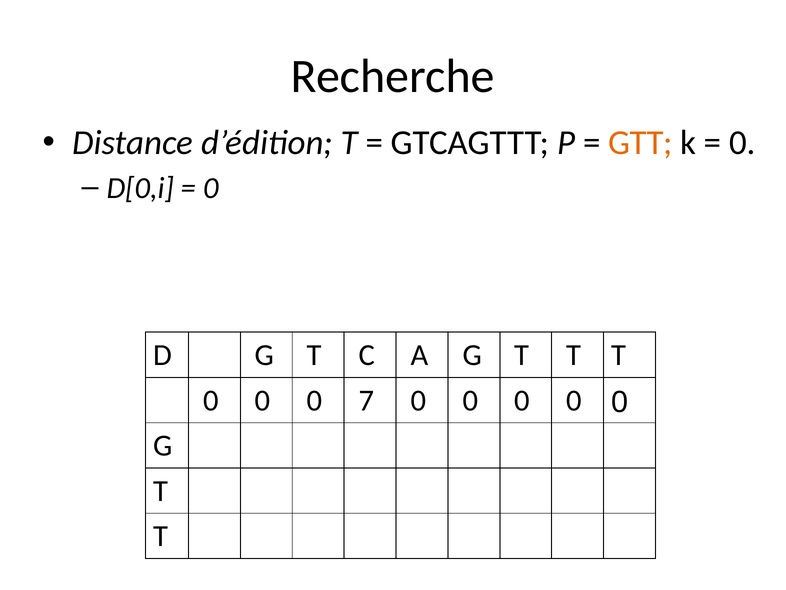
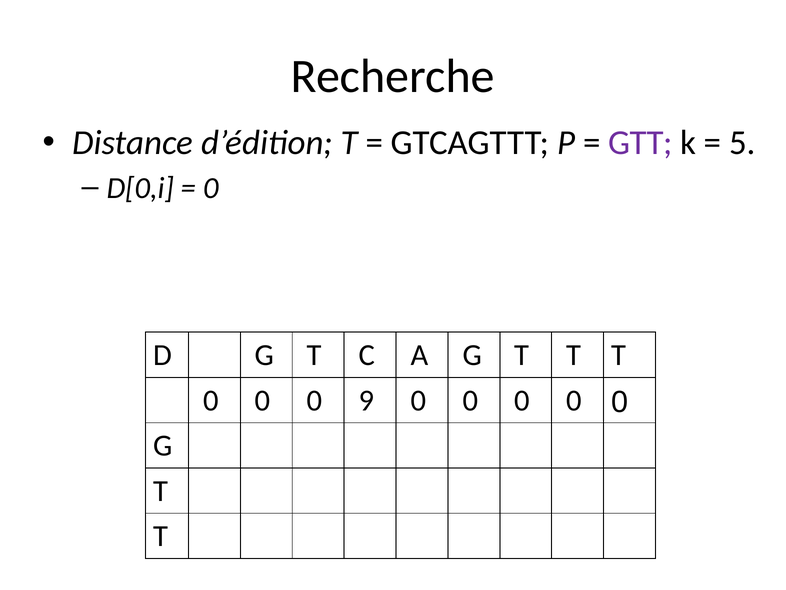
GTT colour: orange -> purple
0 at (742, 143): 0 -> 5
7: 7 -> 9
